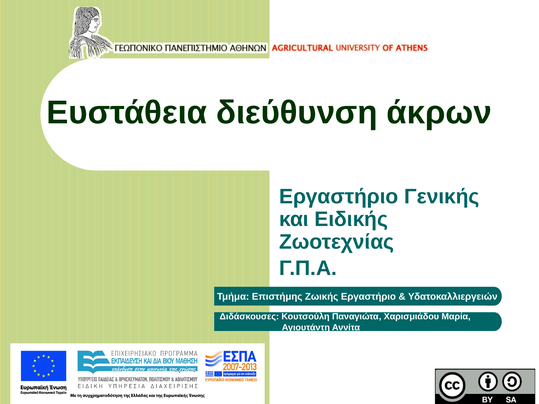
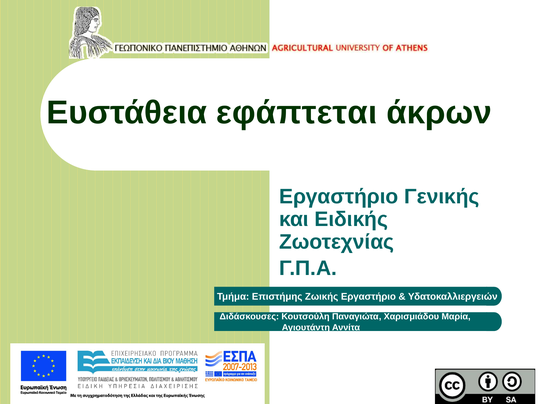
διεύθυνση: διεύθυνση -> εφάπτεται
